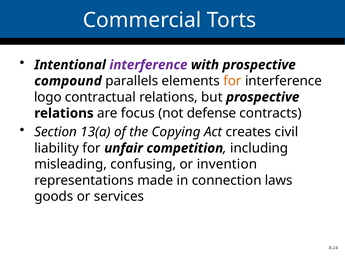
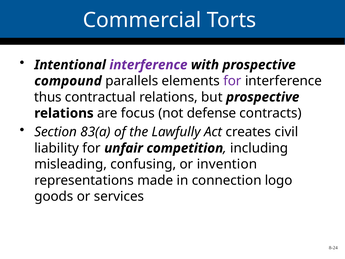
for at (232, 81) colour: orange -> purple
logo: logo -> thus
13(a: 13(a -> 83(a
Copying: Copying -> Lawfully
laws: laws -> logo
